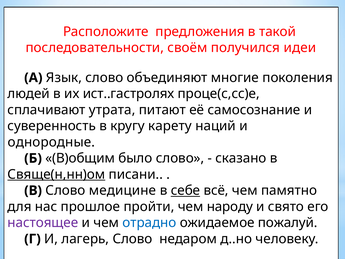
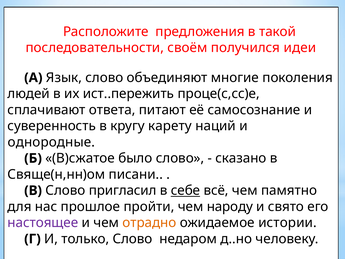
ист..гастролях: ист..гастролях -> ист..пережить
утрата: утрата -> ответа
В)общим: В)общим -> В)сжатое
Свяще(н,нн)ом underline: present -> none
медицине: медицине -> пригласил
отрадно colour: blue -> orange
пожалуй: пожалуй -> истории
лагерь: лагерь -> только
